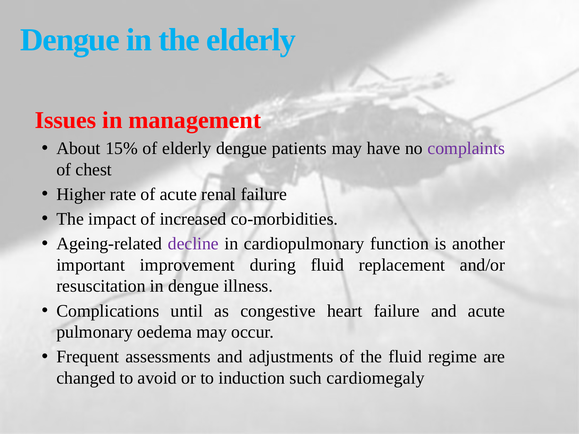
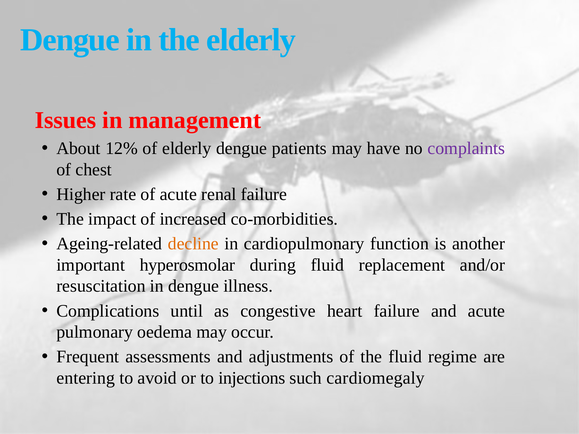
15%: 15% -> 12%
decline colour: purple -> orange
improvement: improvement -> hyperosmolar
changed: changed -> entering
induction: induction -> injections
